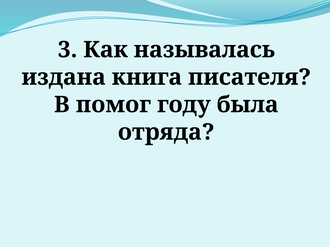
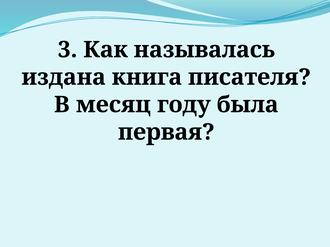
помог: помог -> месяц
отряда: отряда -> первая
